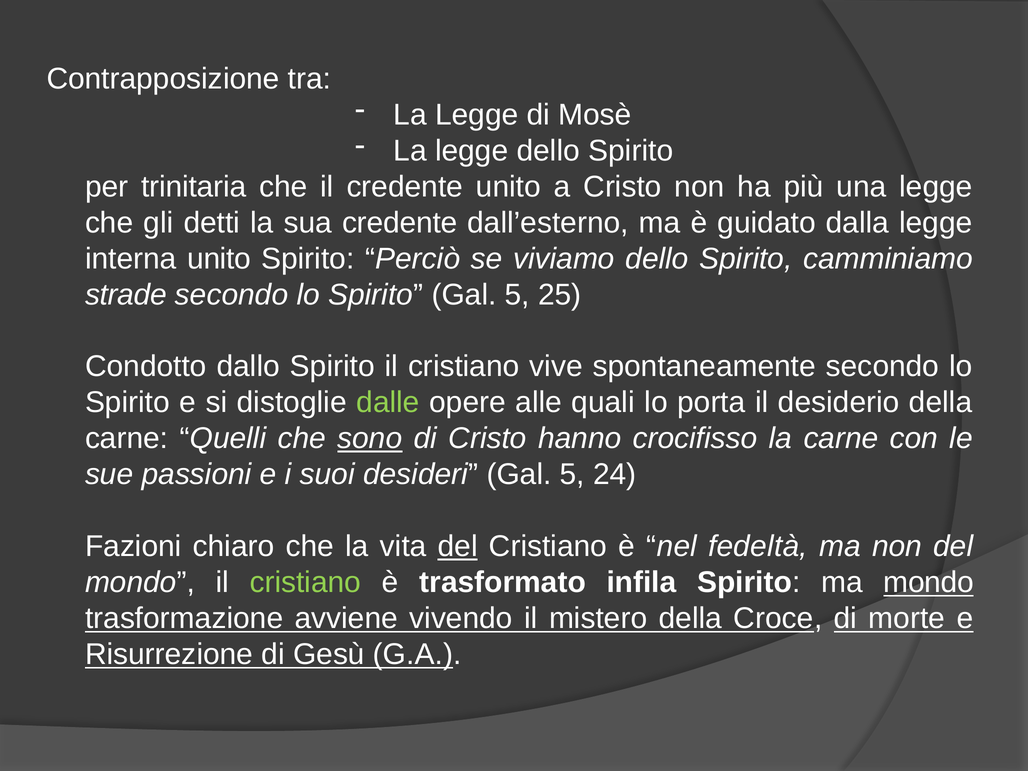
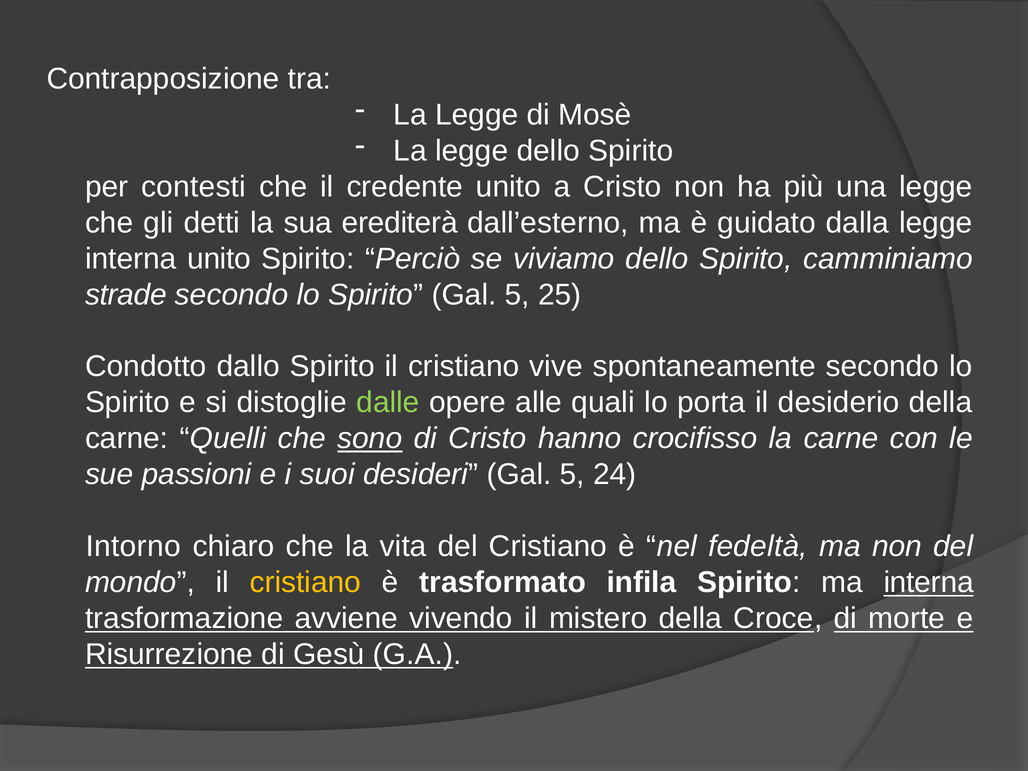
trinitaria: trinitaria -> contesti
sua credente: credente -> erediterà
Fazioni: Fazioni -> Intorno
del at (458, 546) underline: present -> none
cristiano at (305, 582) colour: light green -> yellow
ma mondo: mondo -> interna
